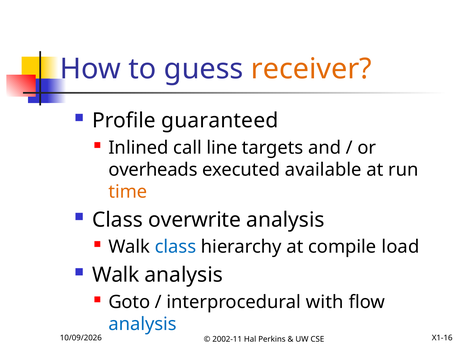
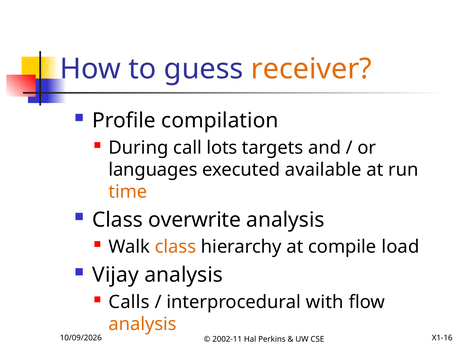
guaranteed: guaranteed -> compilation
Inlined: Inlined -> During
line: line -> lots
overheads: overheads -> languages
class at (175, 247) colour: blue -> orange
Walk at (116, 275): Walk -> Vijay
Goto: Goto -> Calls
analysis at (143, 325) colour: blue -> orange
